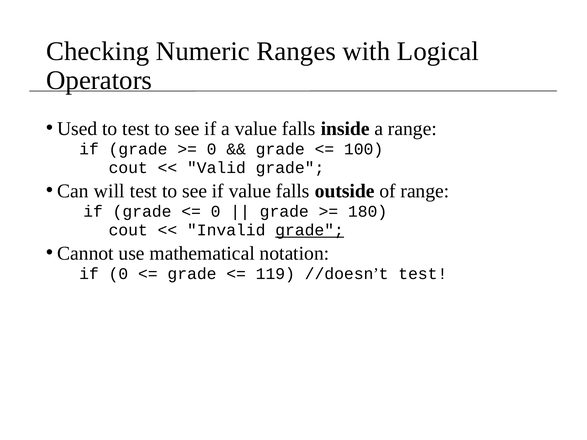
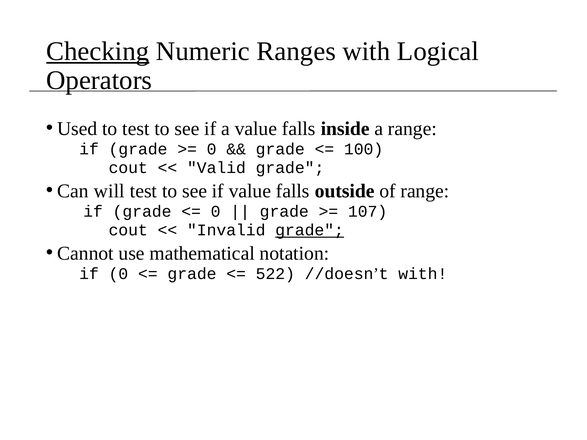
Checking underline: none -> present
180: 180 -> 107
119: 119 -> 522
//doesn’t test: test -> with
